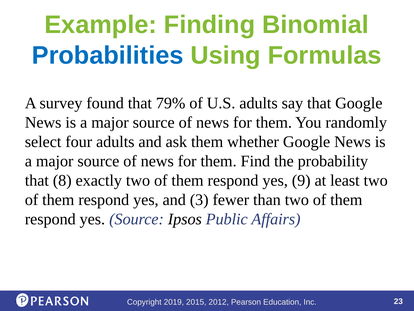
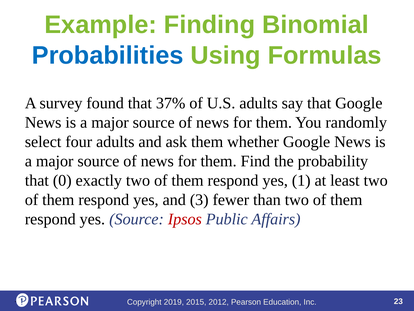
79%: 79% -> 37%
8: 8 -> 0
9: 9 -> 1
Ipsos colour: black -> red
